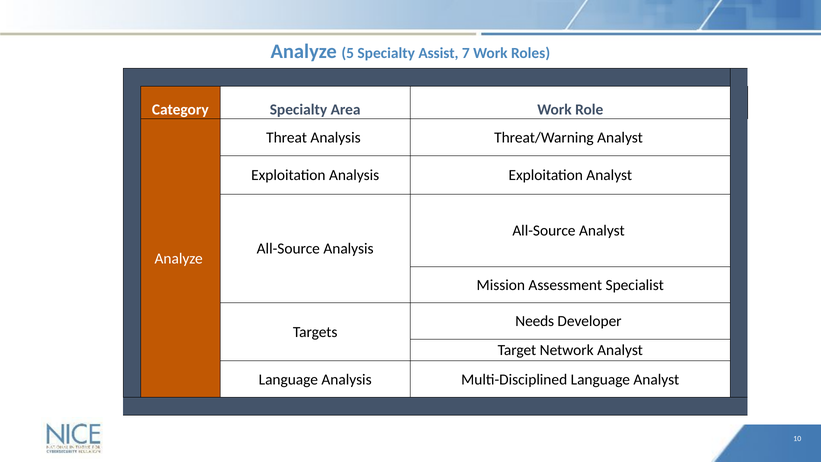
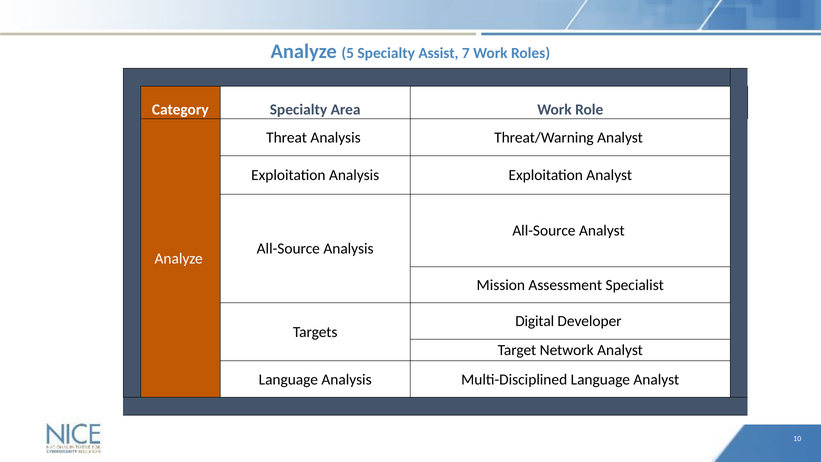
Needs: Needs -> Digital
